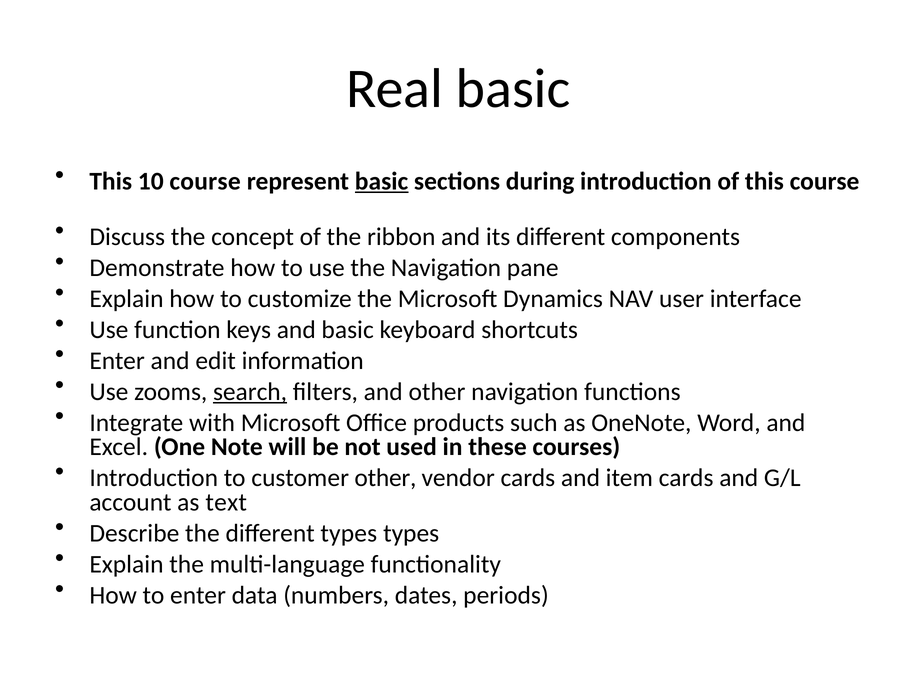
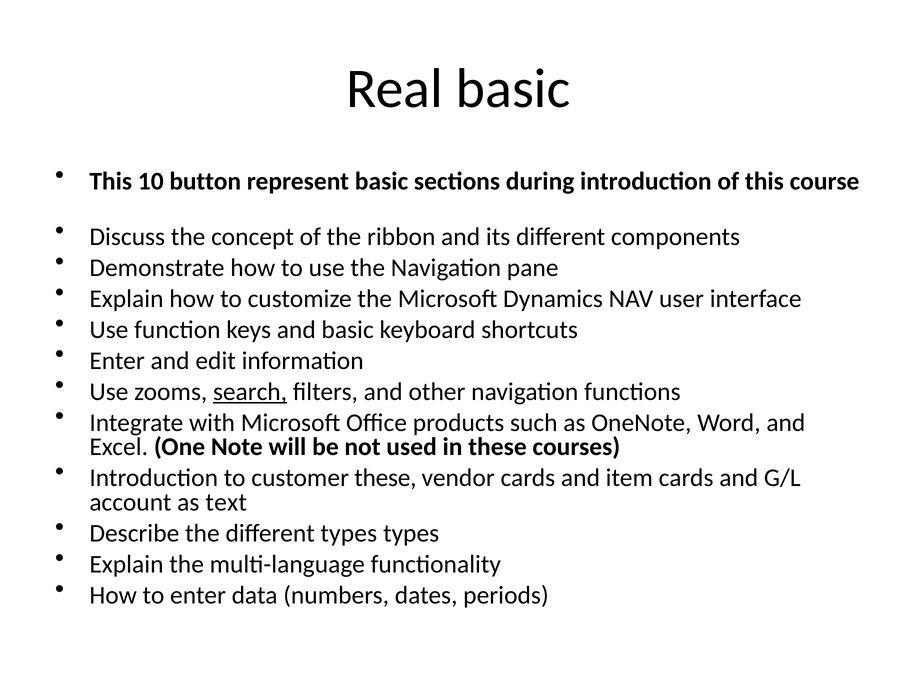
10 course: course -> button
basic at (382, 181) underline: present -> none
customer other: other -> these
